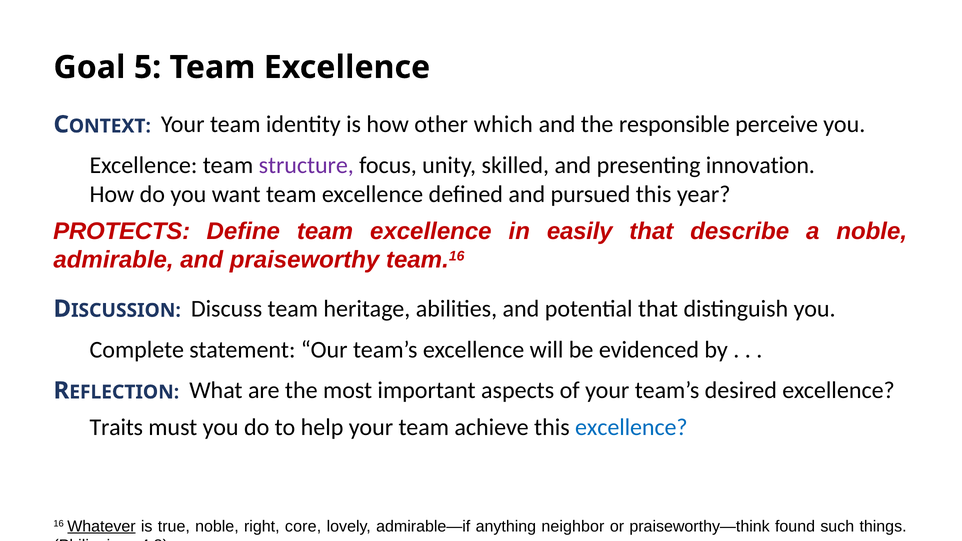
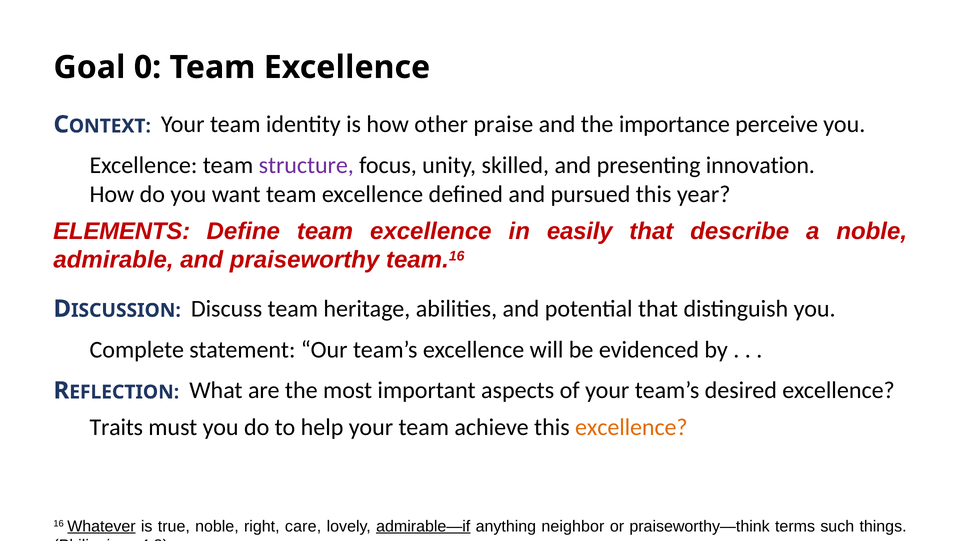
5: 5 -> 0
which: which -> praise
responsible: responsible -> importance
PROTECTS: PROTECTS -> ELEMENTS
excellence at (631, 428) colour: blue -> orange
core: core -> care
admirable—if underline: none -> present
found: found -> terms
